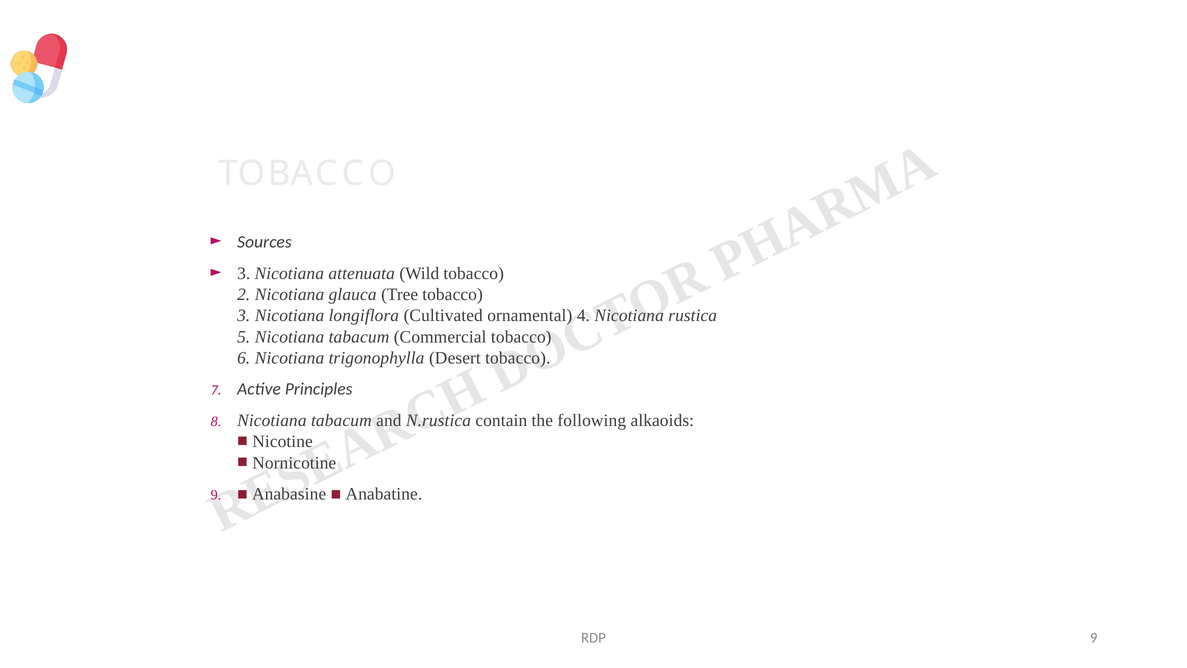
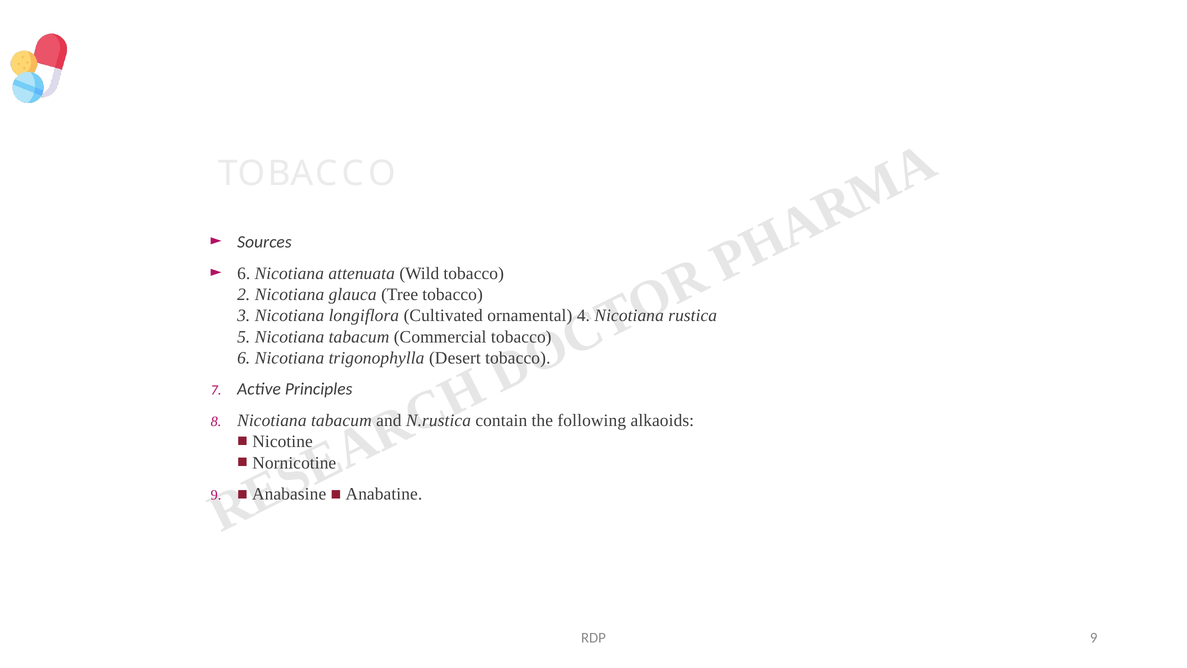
3 at (244, 273): 3 -> 6
